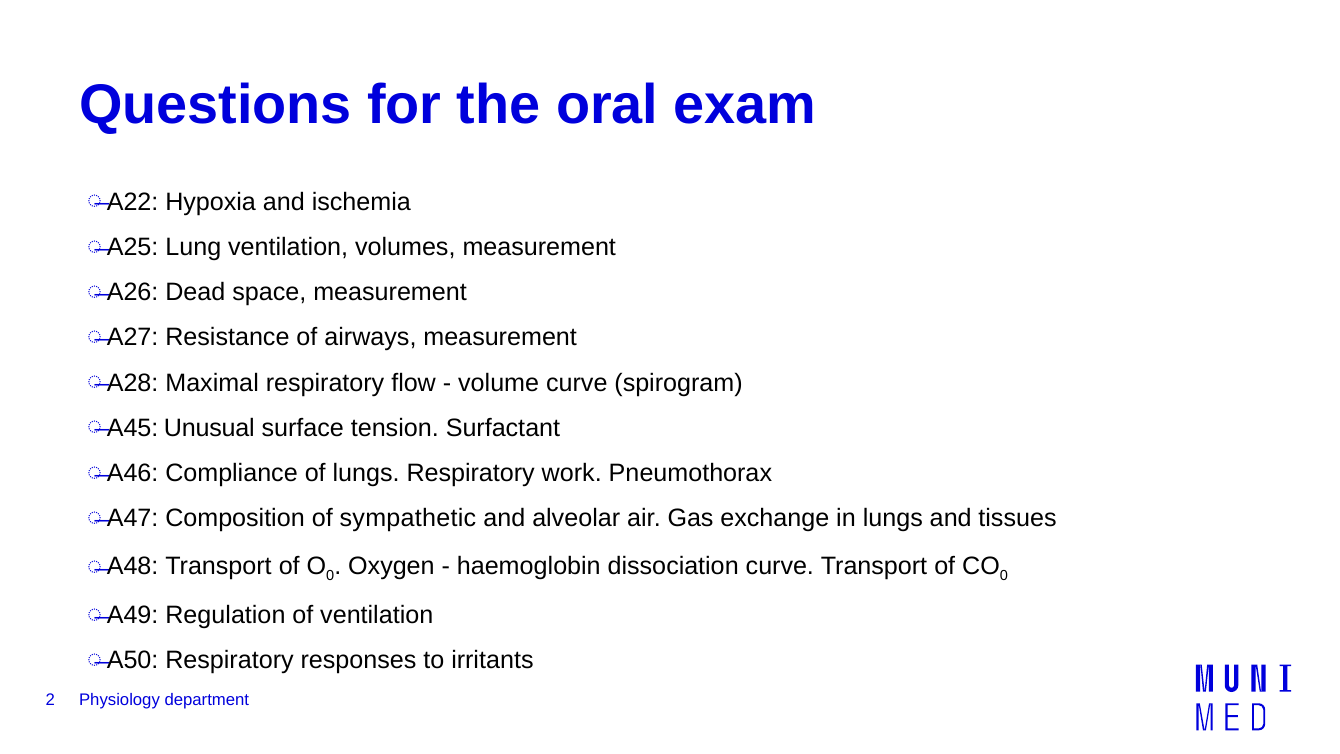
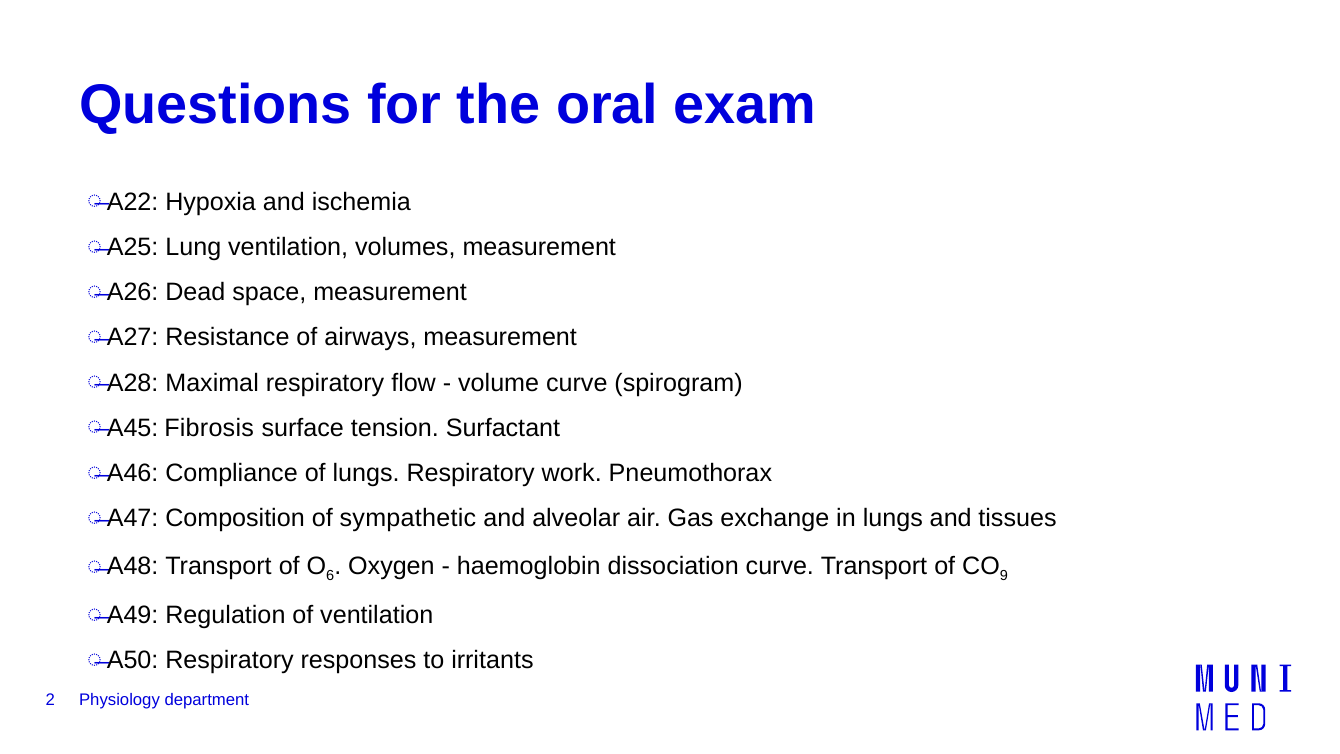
Unusual: Unusual -> Fibrosis
0 at (330, 575): 0 -> 6
0 at (1004, 575): 0 -> 9
